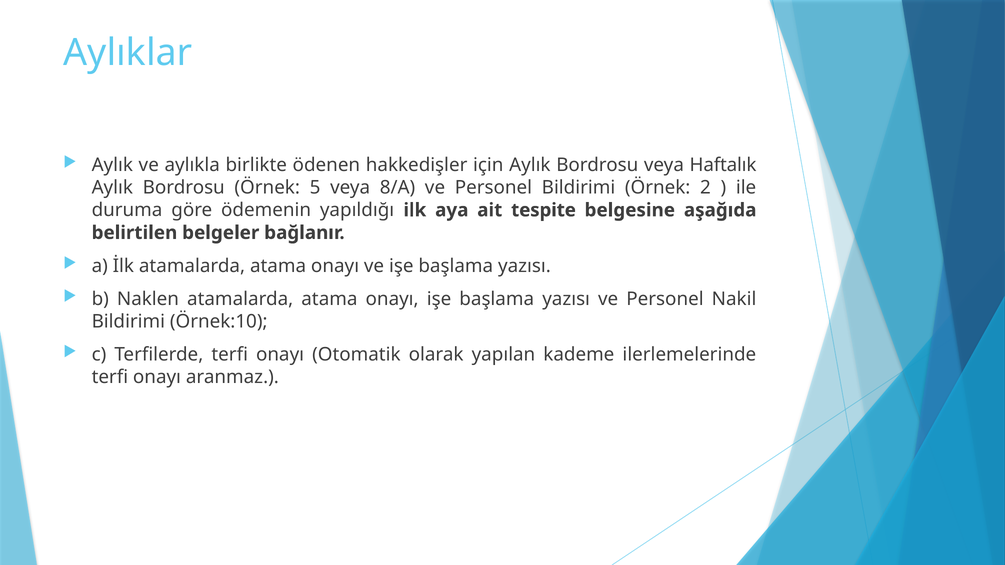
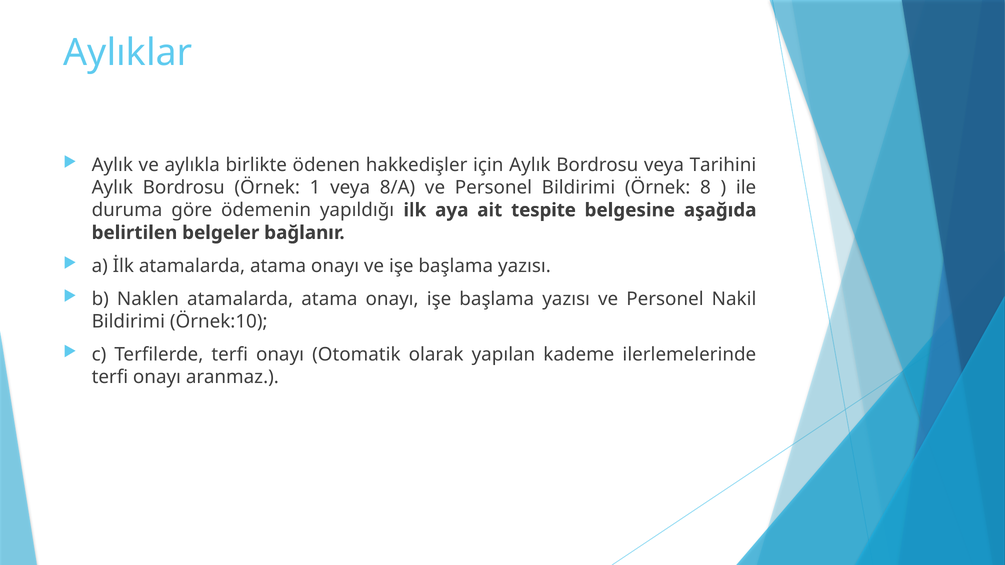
Haftalık: Haftalık -> Tarihini
5: 5 -> 1
2: 2 -> 8
